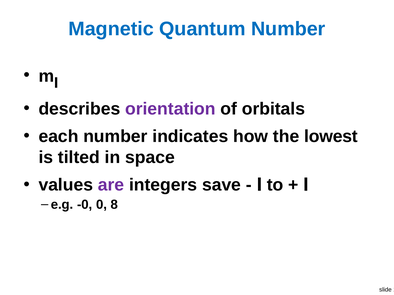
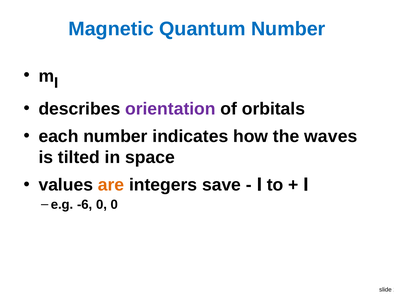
lowest: lowest -> waves
are colour: purple -> orange
-0: -0 -> -6
0 8: 8 -> 0
